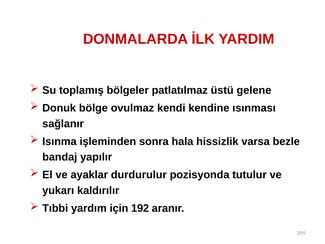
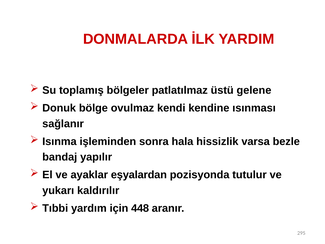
durdurulur: durdurulur -> eşyalardan
192: 192 -> 448
